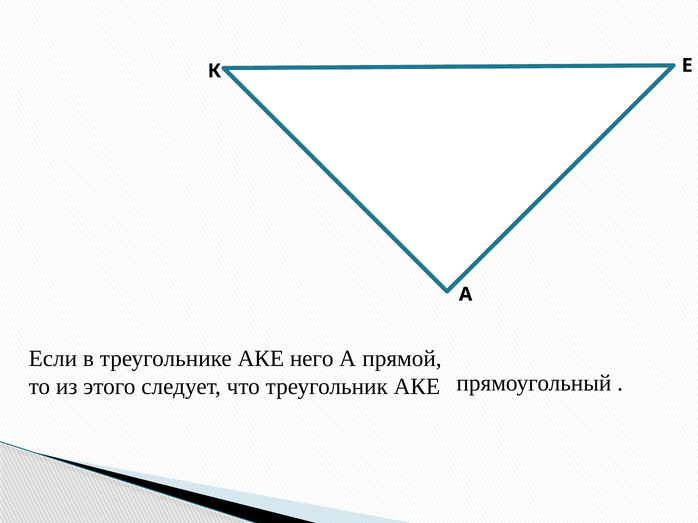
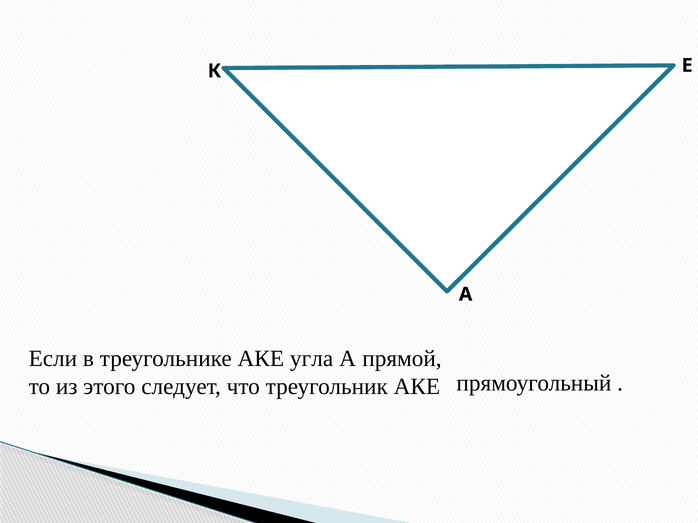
него: него -> угла
